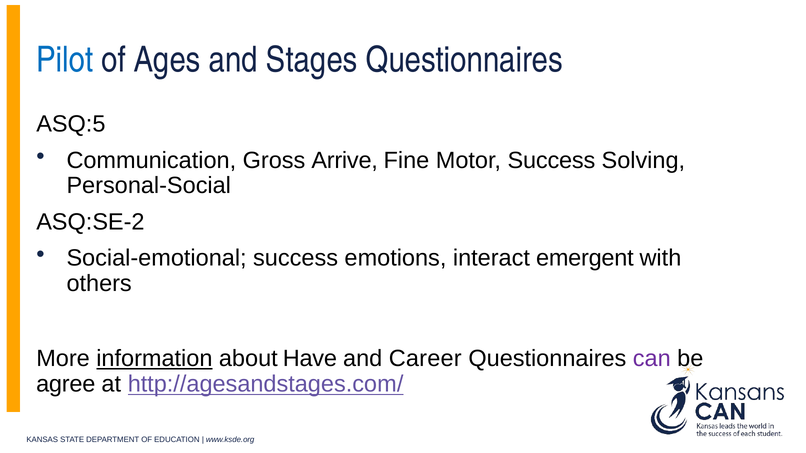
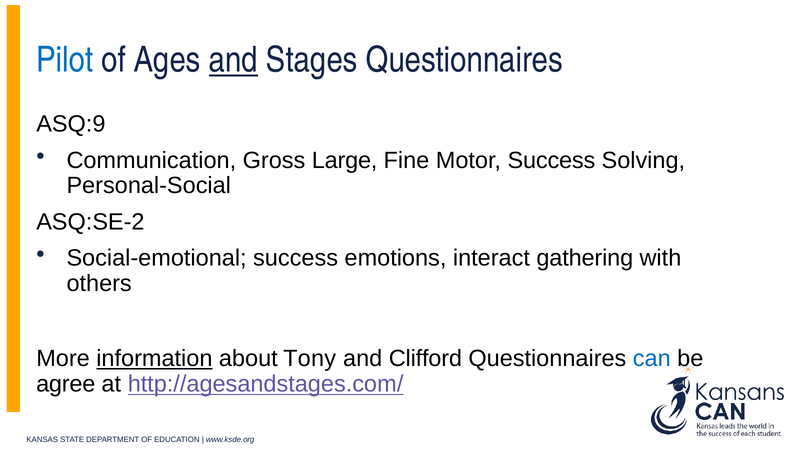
and at (233, 60) underline: none -> present
ASQ:5: ASQ:5 -> ASQ:9
Arrive: Arrive -> Large
emergent: emergent -> gathering
Have: Have -> Tony
Career: Career -> Clifford
can colour: purple -> blue
